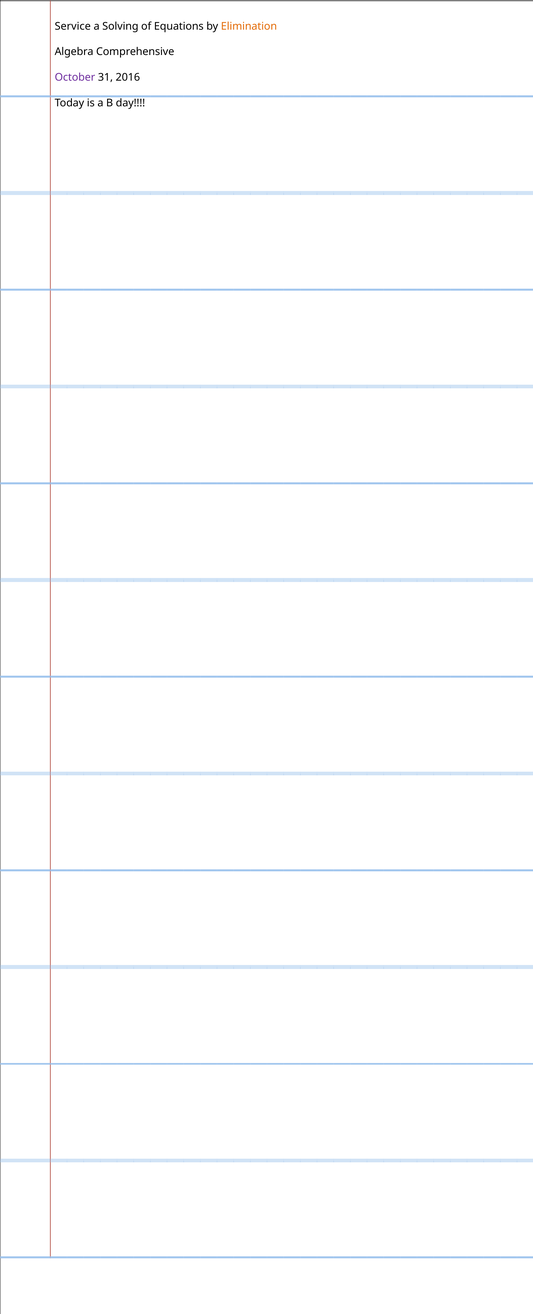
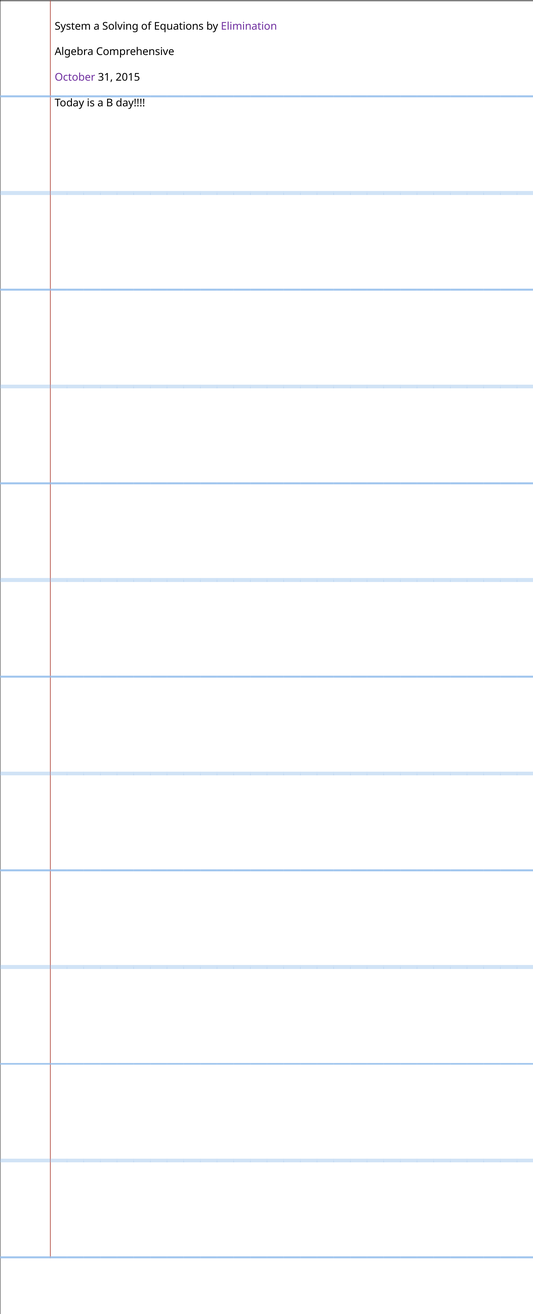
Service: Service -> System
Elimination colour: orange -> purple
2016: 2016 -> 2015
